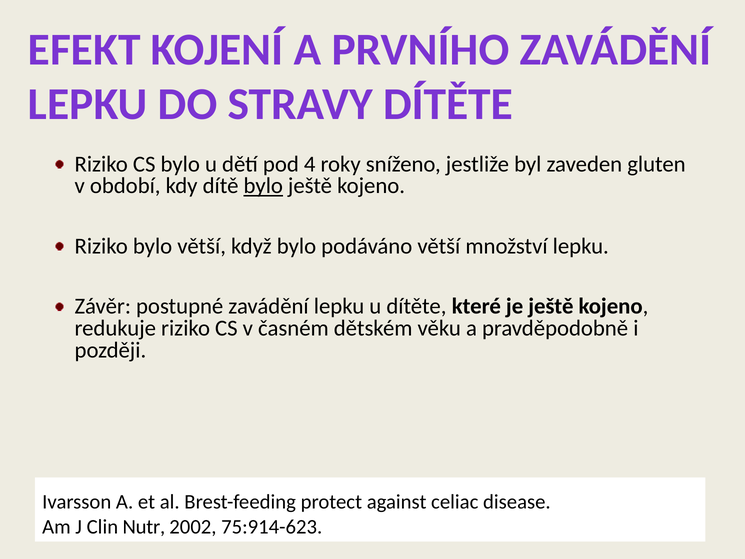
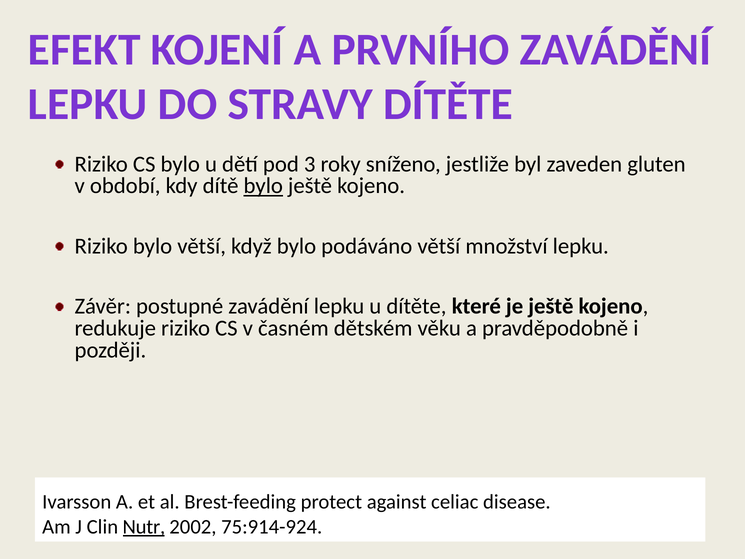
4: 4 -> 3
Nutr underline: none -> present
75:914-623: 75:914-623 -> 75:914-924
